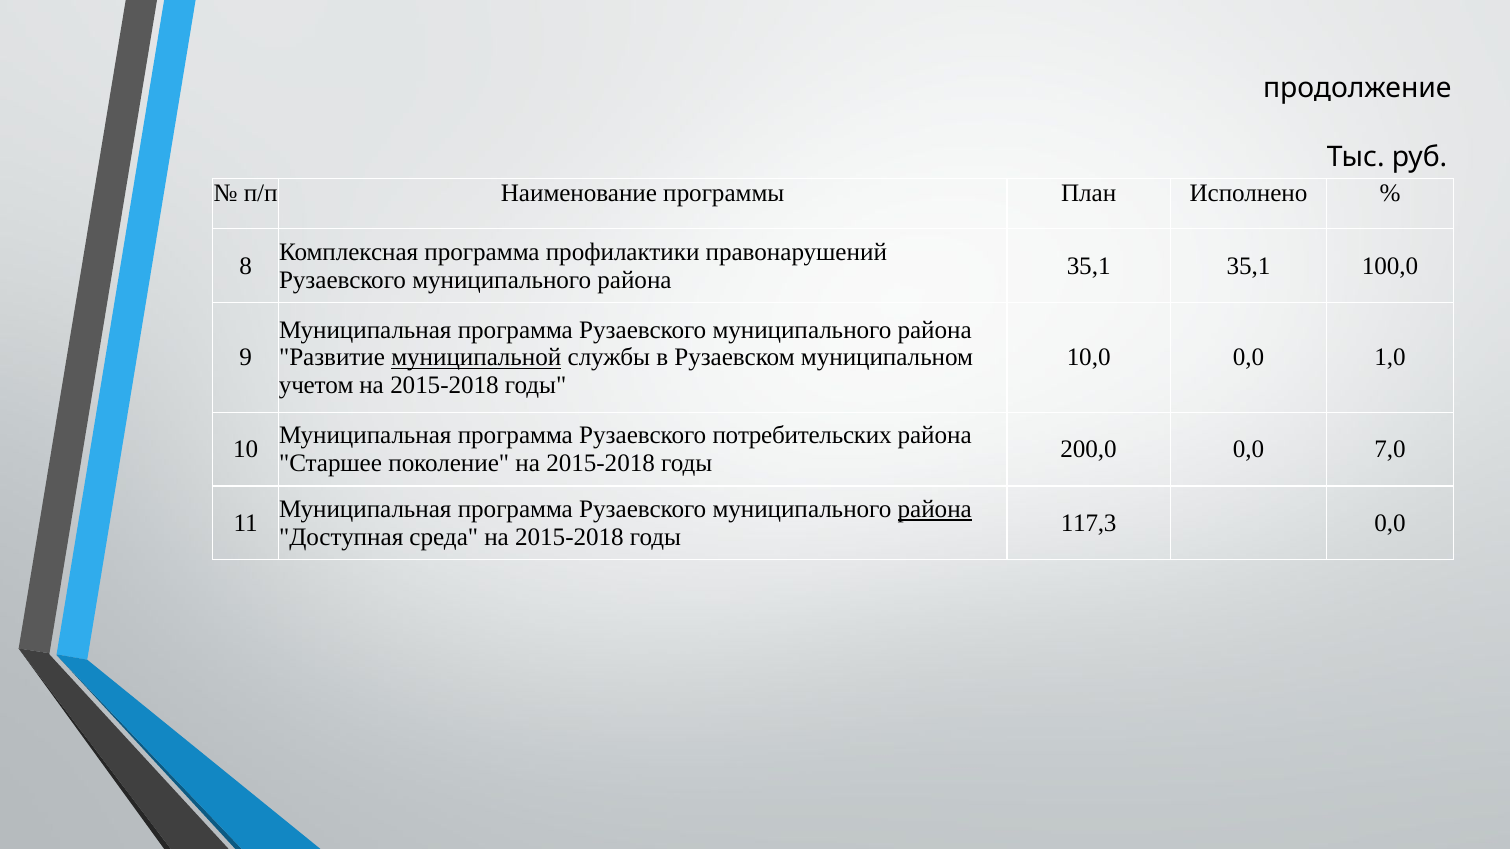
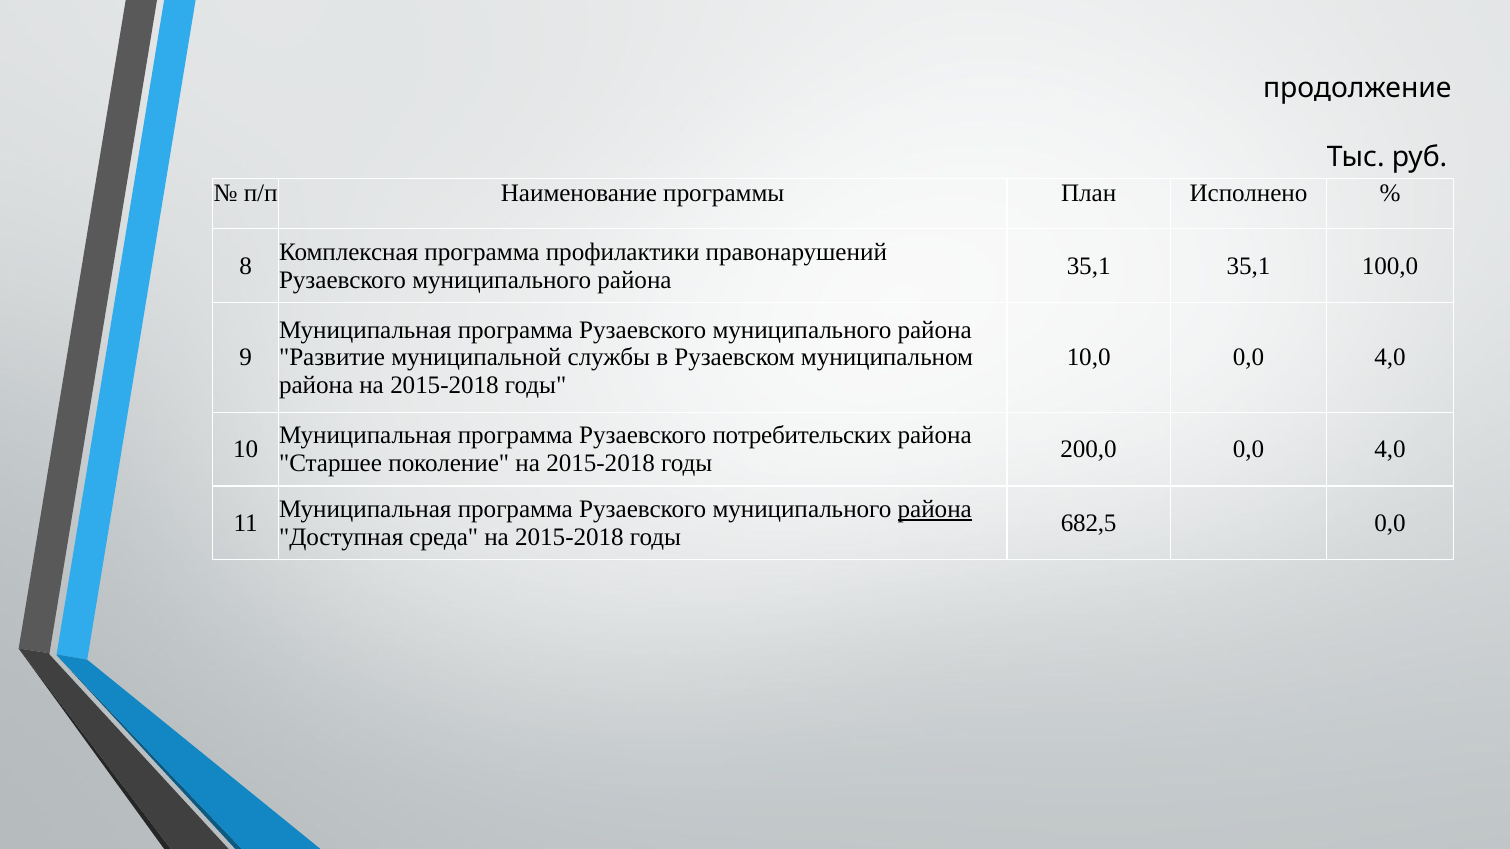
муниципальной underline: present -> none
10,0 0,0 1,0: 1,0 -> 4,0
учетом at (316, 386): учетом -> района
200,0 0,0 7,0: 7,0 -> 4,0
117,3: 117,3 -> 682,5
